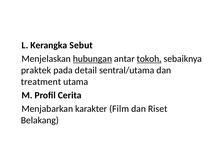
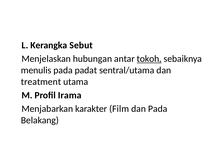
hubungan underline: present -> none
praktek: praktek -> menulis
detail: detail -> padat
Cerita: Cerita -> Irama
dan Riset: Riset -> Pada
